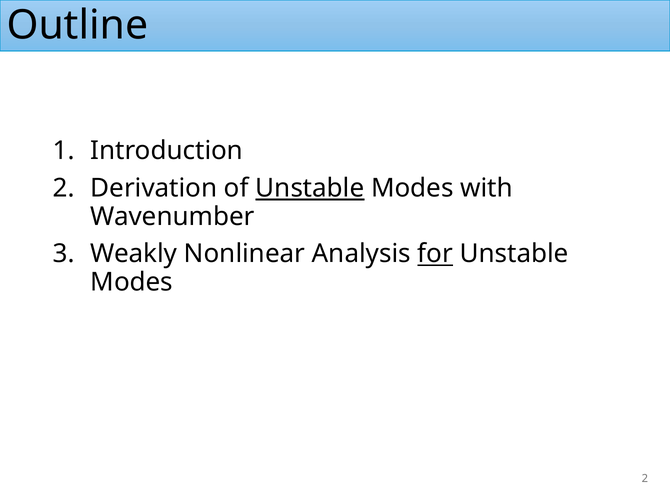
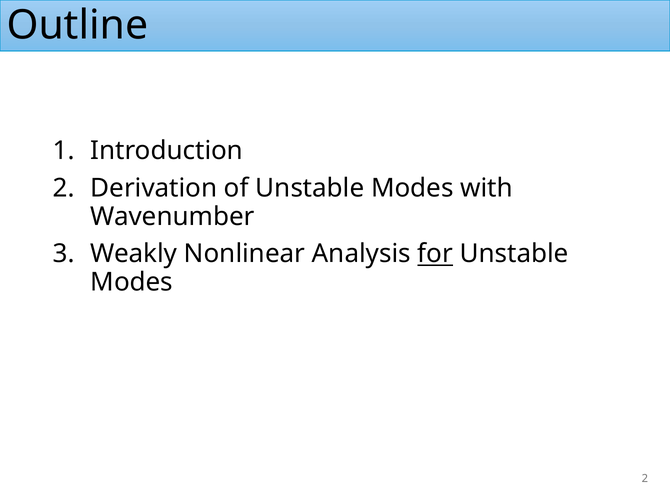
Unstable at (310, 188) underline: present -> none
